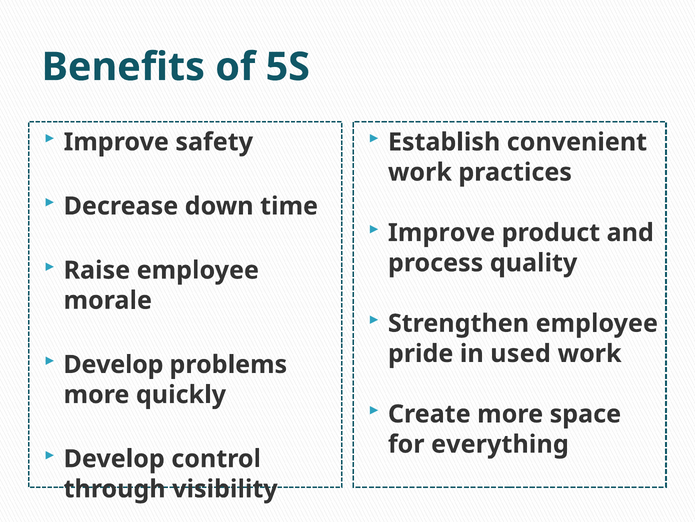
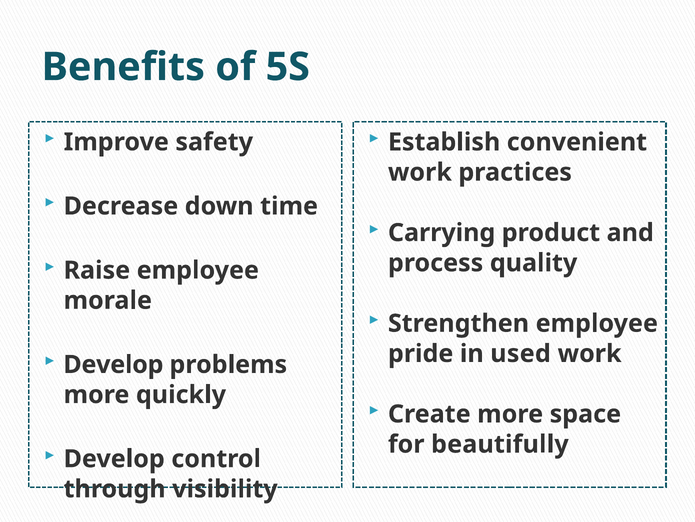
Improve at (442, 232): Improve -> Carrying
everything: everything -> beautifully
